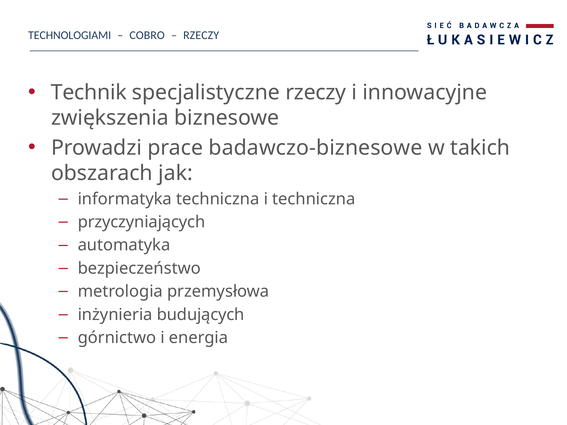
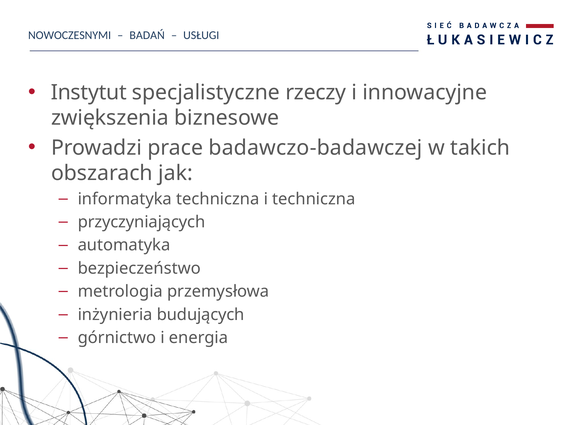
TECHNOLOGIAMI: TECHNOLOGIAMI -> NOWOCZESNYMI
COBRO: COBRO -> BADAŃ
RZECZY at (201, 35): RZECZY -> USŁUGI
Technik: Technik -> Instytut
badawczo-biznesowe: badawczo-biznesowe -> badawczo-badawczej
